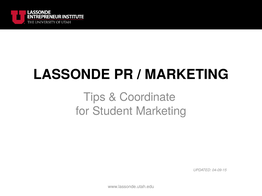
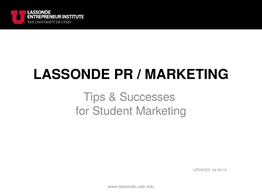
Coordinate: Coordinate -> Successes
